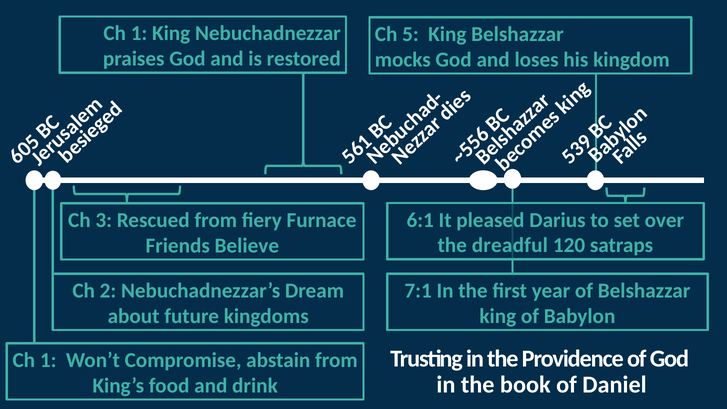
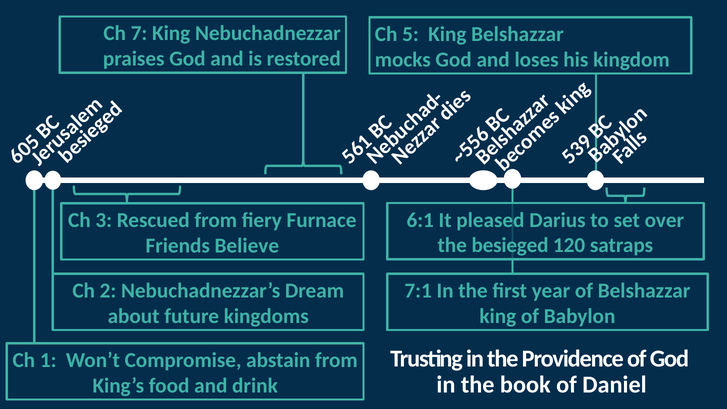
1 at (139, 33): 1 -> 7
dreadful: dreadful -> besieged
